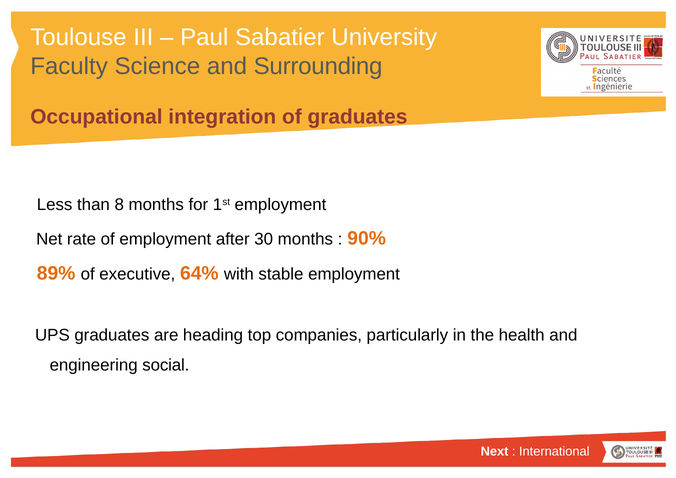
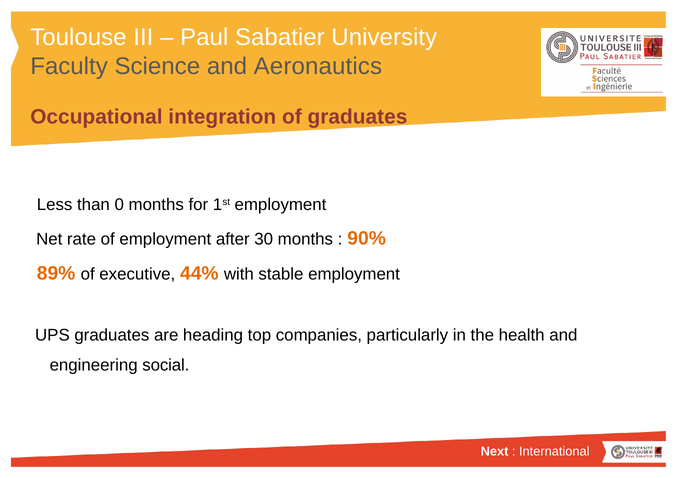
Surrounding: Surrounding -> Aeronautics
8: 8 -> 0
64%: 64% -> 44%
